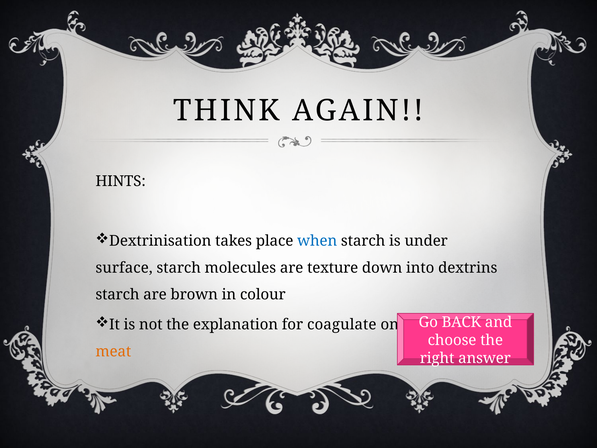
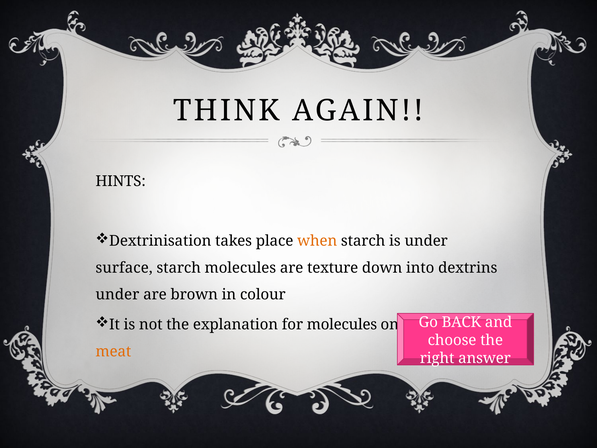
when colour: blue -> orange
starch at (117, 295): starch -> under
for coagulate: coagulate -> molecules
